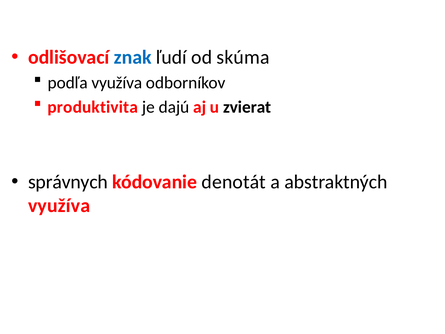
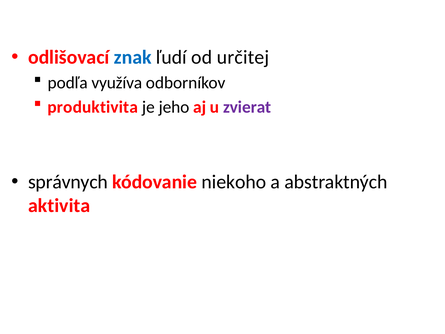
skúma: skúma -> určitej
dajú: dajú -> jeho
zvierat colour: black -> purple
denotát: denotát -> niekoho
využíva at (59, 206): využíva -> aktivita
